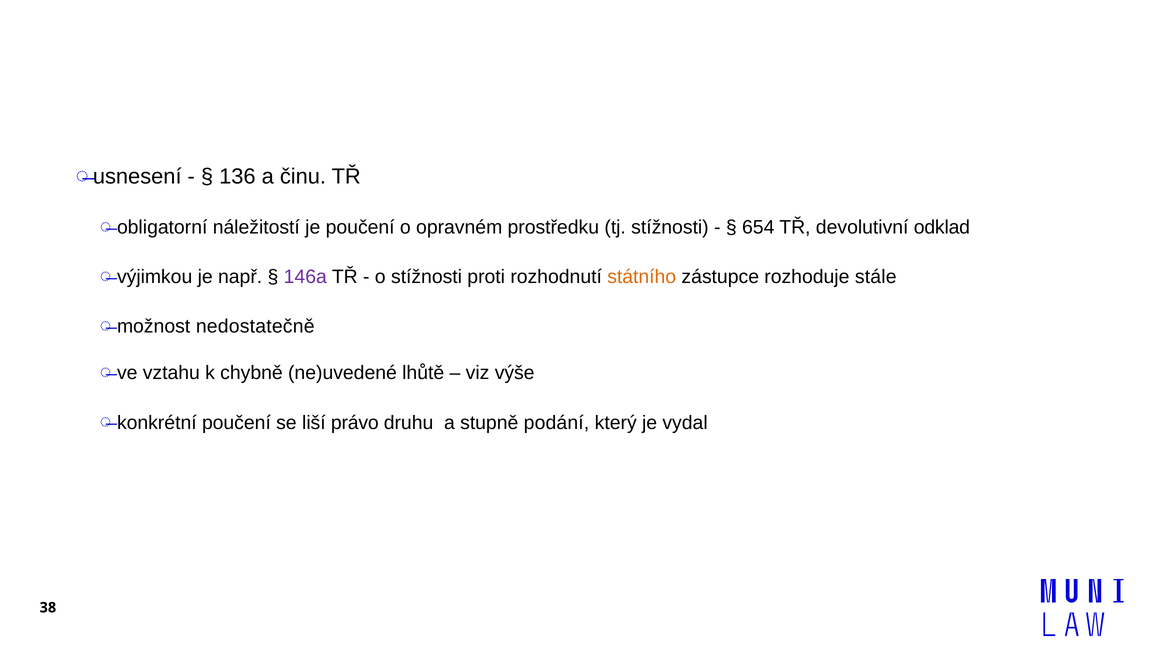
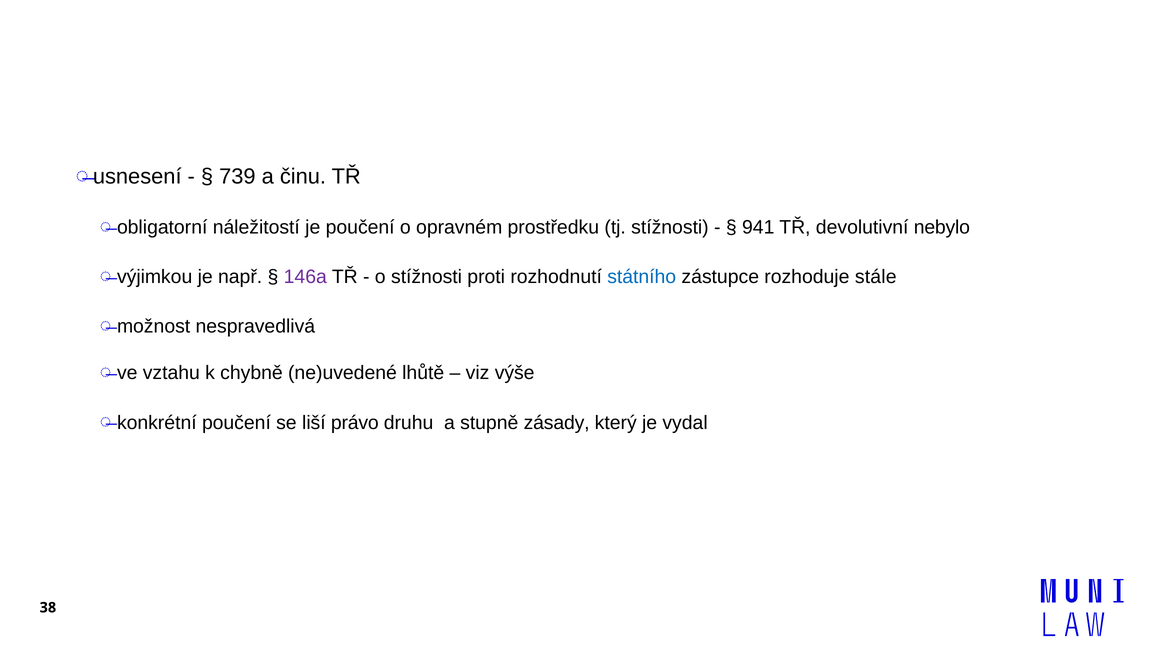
136: 136 -> 739
654: 654 -> 941
odklad: odklad -> nebylo
státního colour: orange -> blue
nedostatečně: nedostatečně -> nespravedlivá
podání: podání -> zásady
